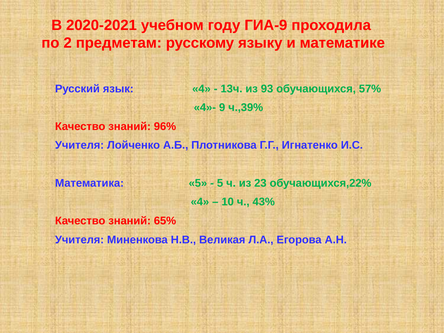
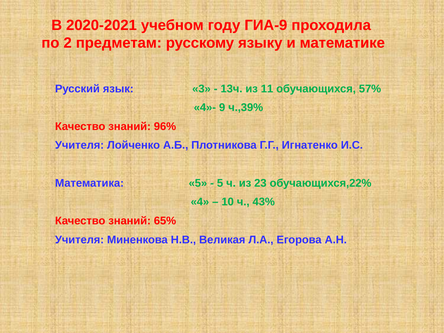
язык 4: 4 -> 3
93: 93 -> 11
